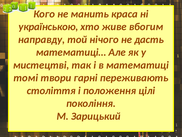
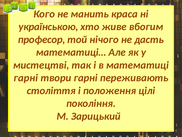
направду: направду -> професор
томі at (26, 78): томі -> гарні
